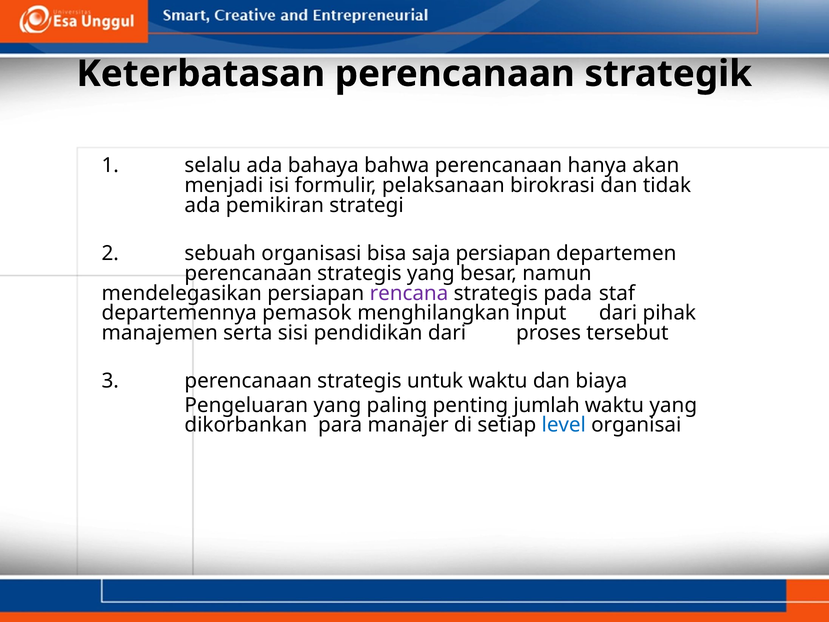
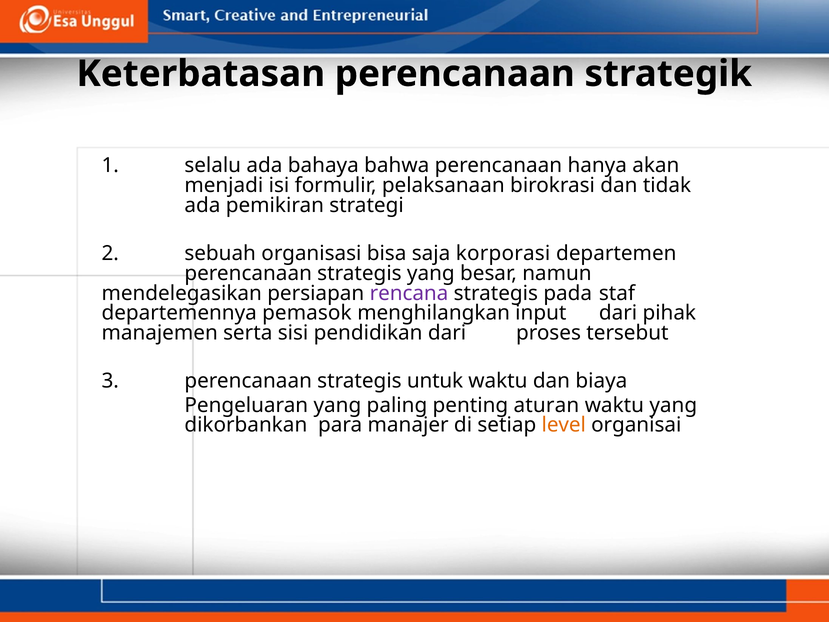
saja persiapan: persiapan -> korporasi
jumlah: jumlah -> aturan
level colour: blue -> orange
